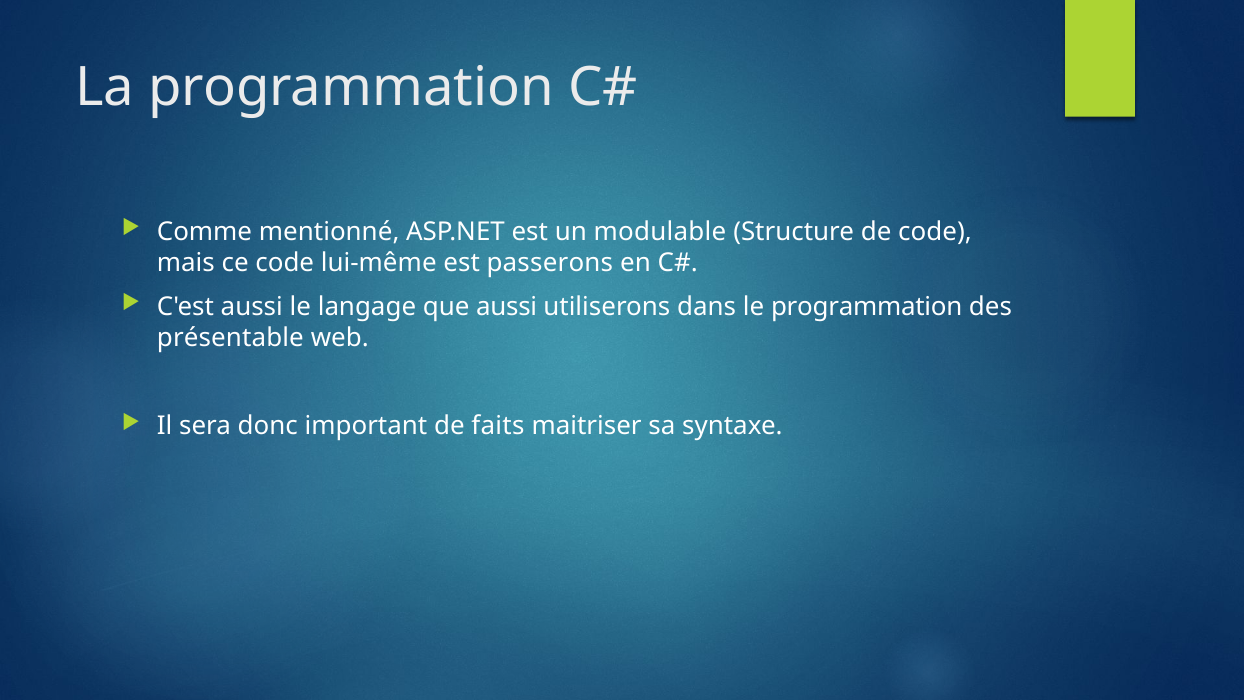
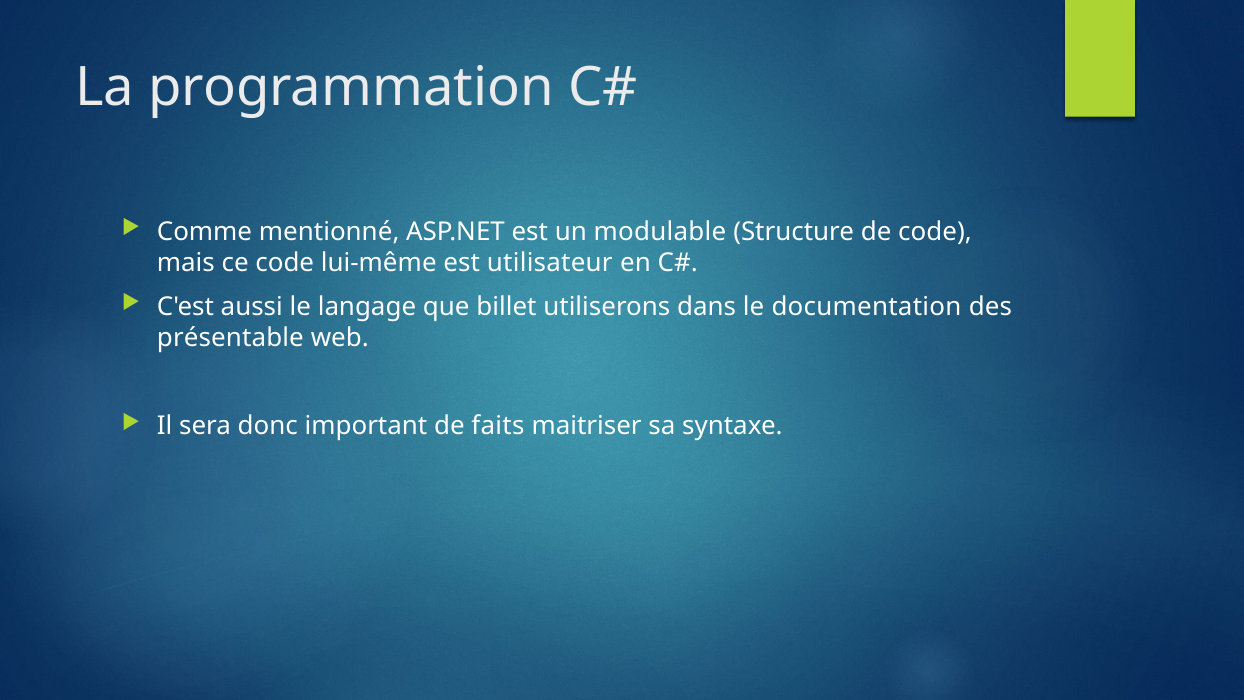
passerons: passerons -> utilisateur
que aussi: aussi -> billet
le programmation: programmation -> documentation
